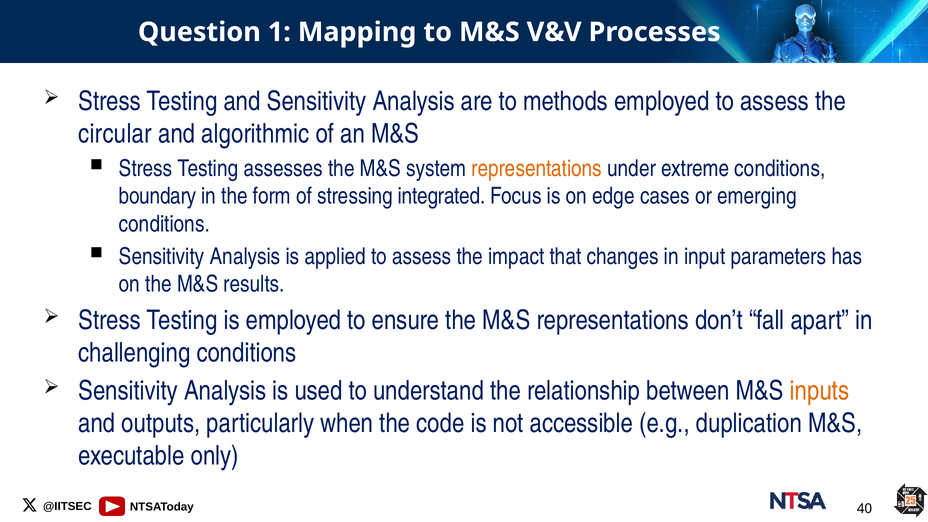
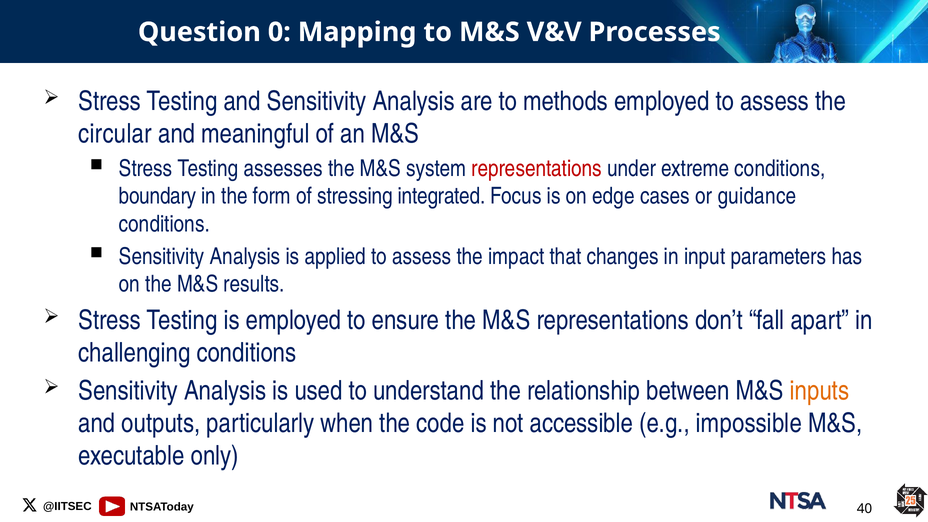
1: 1 -> 0
algorithmic: algorithmic -> meaningful
representations at (537, 168) colour: orange -> red
emerging: emerging -> guidance
duplication: duplication -> impossible
